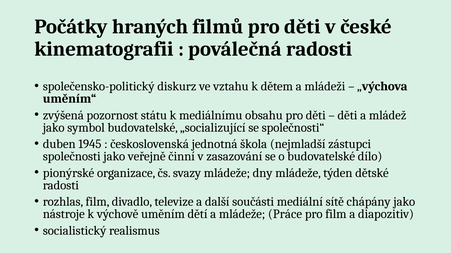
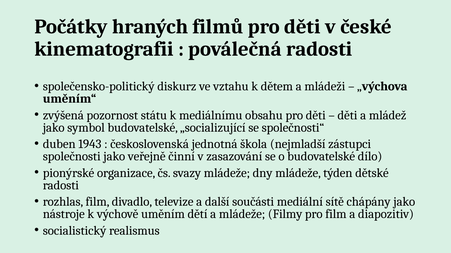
1945: 1945 -> 1943
Práce: Práce -> Filmy
